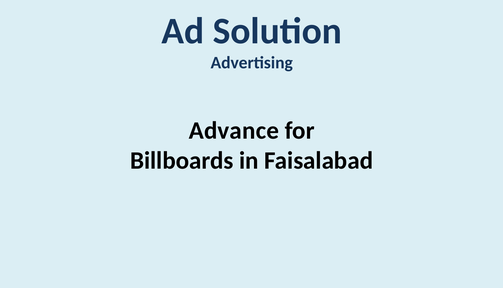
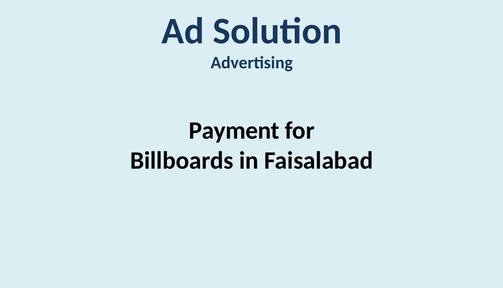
Advance: Advance -> Payment
